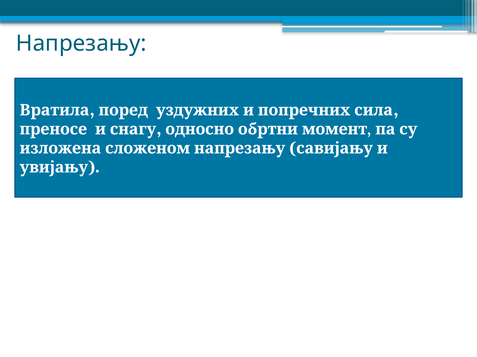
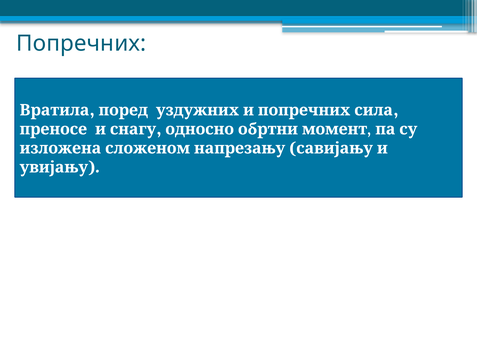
Напрезању at (81, 43): Напрезању -> Попречних
